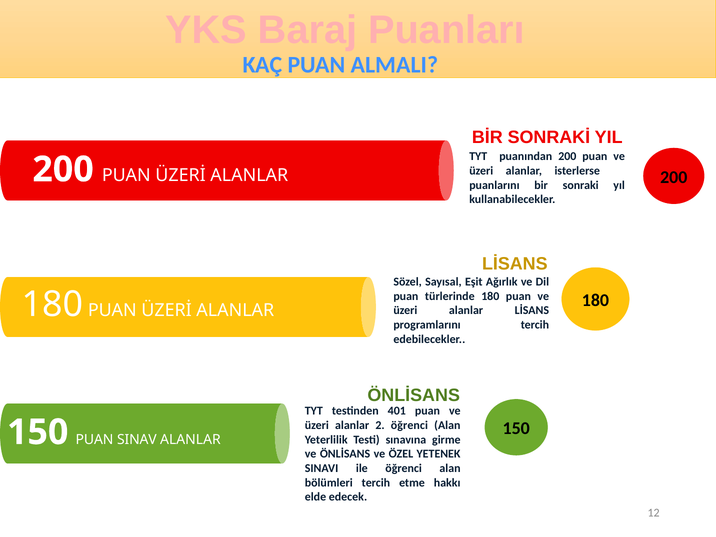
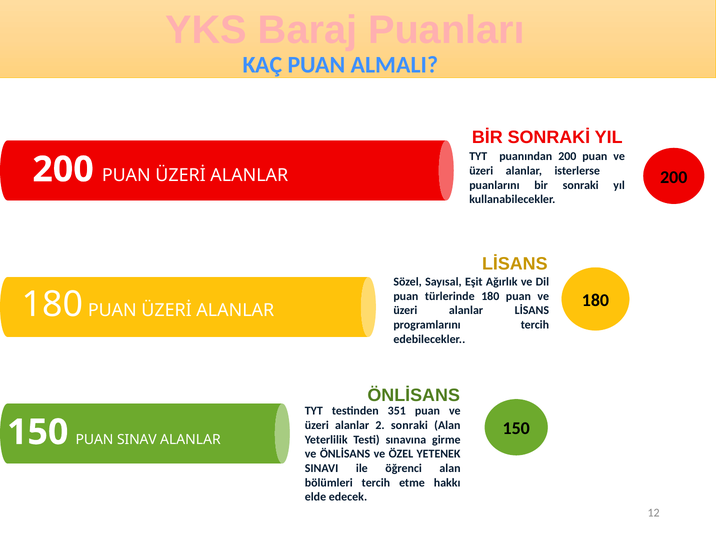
401: 401 -> 351
2 öğrenci: öğrenci -> sonraki
